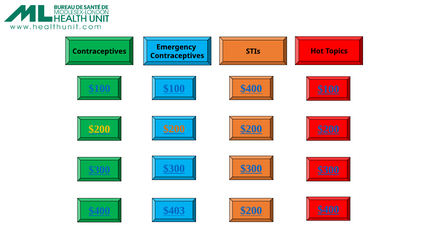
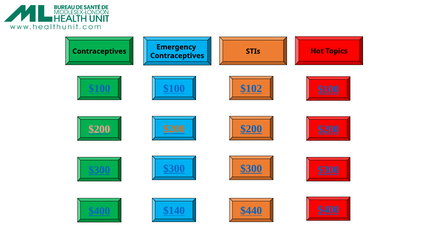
$400 at (251, 89): $400 -> $102
$200 at (99, 129) colour: yellow -> pink
$403: $403 -> $140
$200 at (251, 211): $200 -> $440
